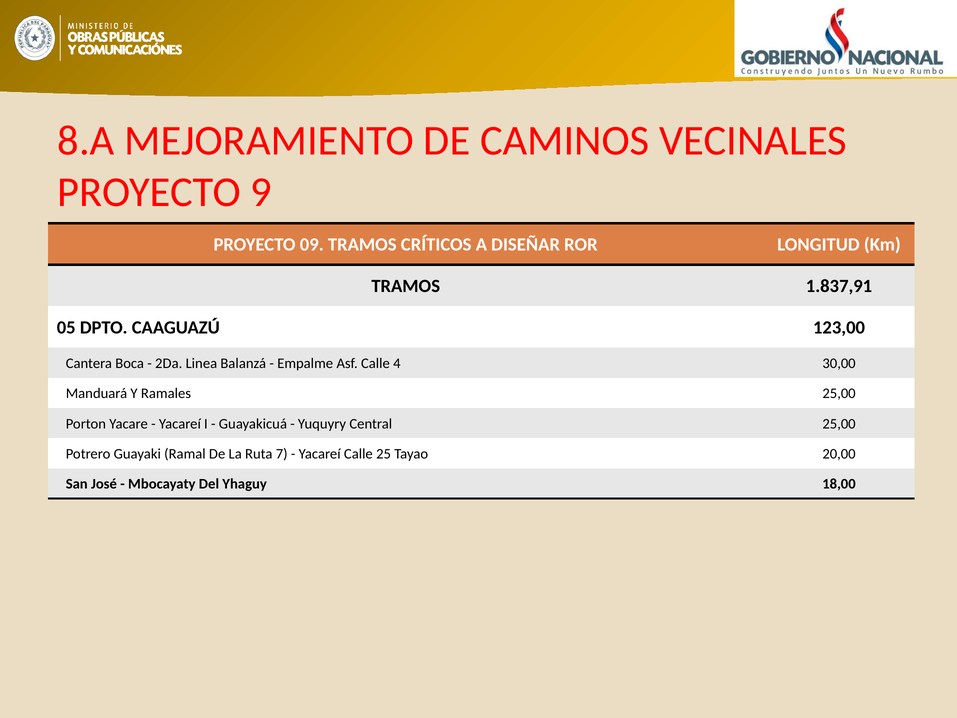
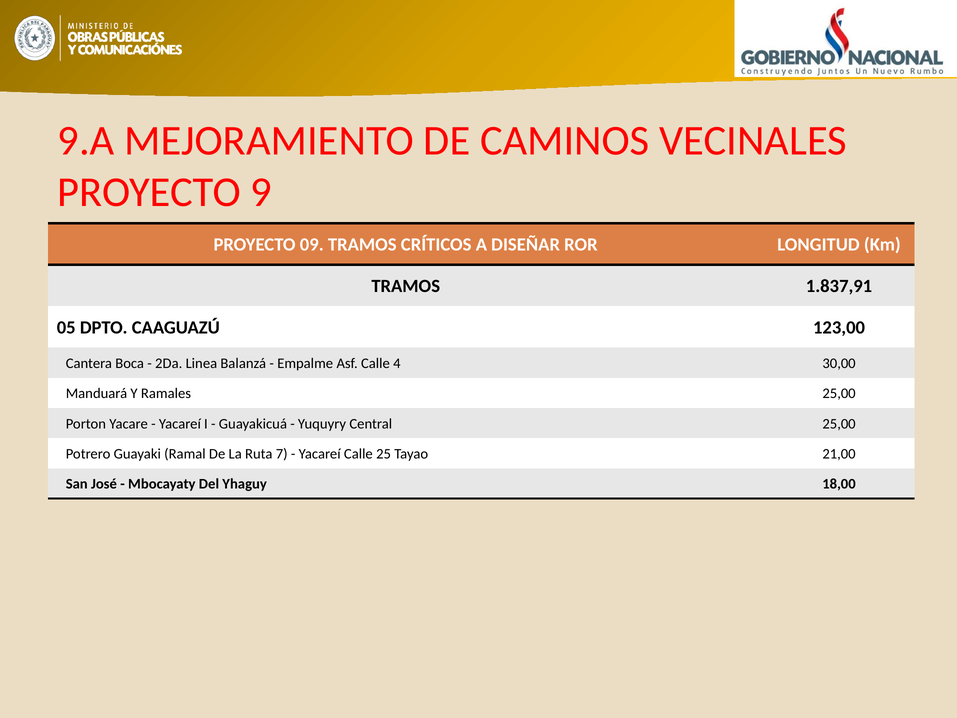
8.A: 8.A -> 9.A
20,00: 20,00 -> 21,00
